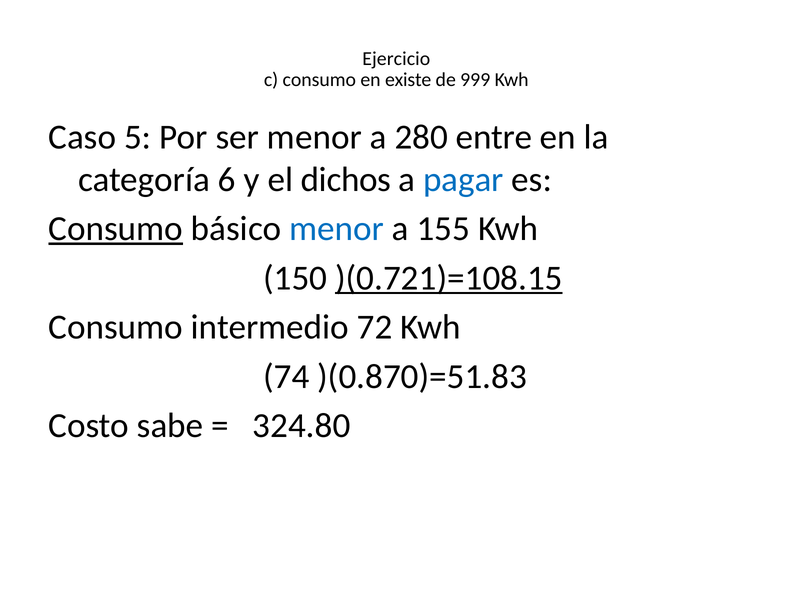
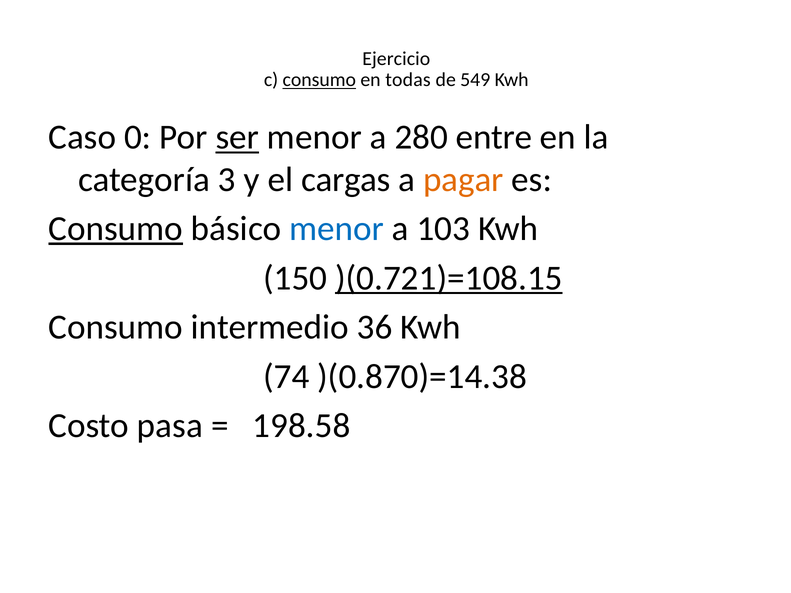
consumo at (319, 80) underline: none -> present
existe: existe -> todas
999: 999 -> 549
5: 5 -> 0
ser underline: none -> present
6: 6 -> 3
dichos: dichos -> cargas
pagar colour: blue -> orange
155: 155 -> 103
72: 72 -> 36
)(0.870)=51.83: )(0.870)=51.83 -> )(0.870)=14.38
sabe: sabe -> pasa
324.80: 324.80 -> 198.58
